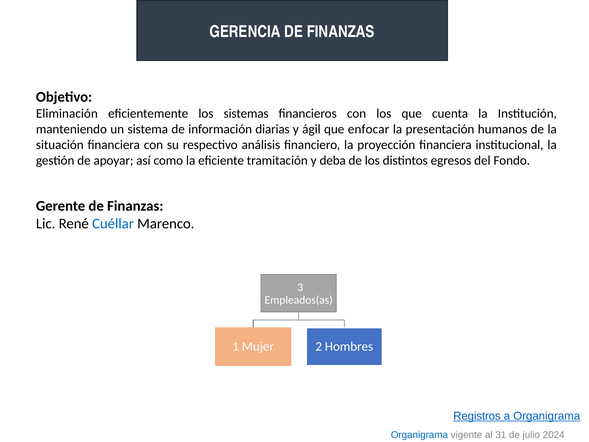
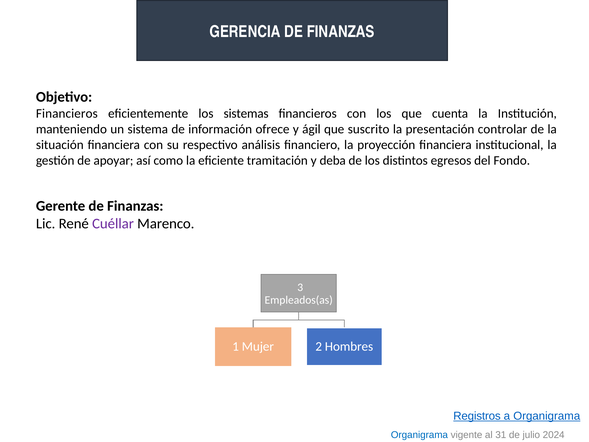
Eliminación at (67, 113): Eliminación -> Financieros
diarias: diarias -> ofrece
enfocar: enfocar -> suscrito
humanos: humanos -> controlar
Cuéllar colour: blue -> purple
